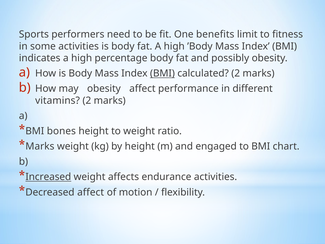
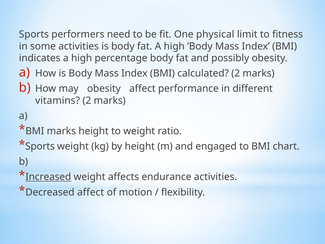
benefits: benefits -> physical
BMI at (162, 73) underline: present -> none
BMI bones: bones -> marks
Marks at (40, 146): Marks -> Sports
